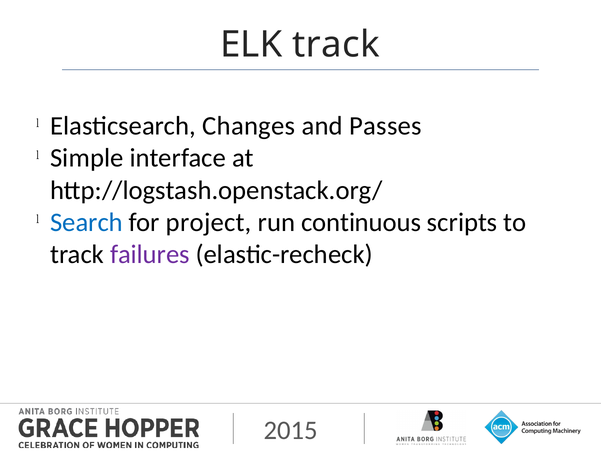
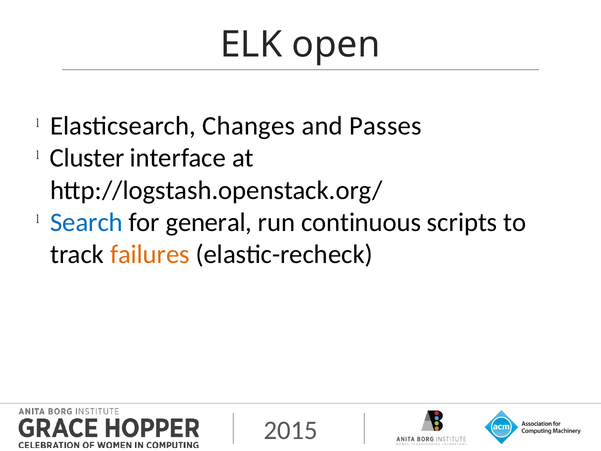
ELK track: track -> open
Simple: Simple -> Cluster
project: project -> general
failures colour: purple -> orange
